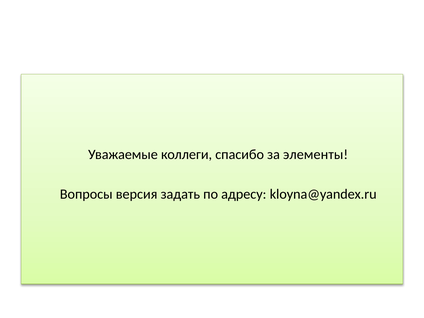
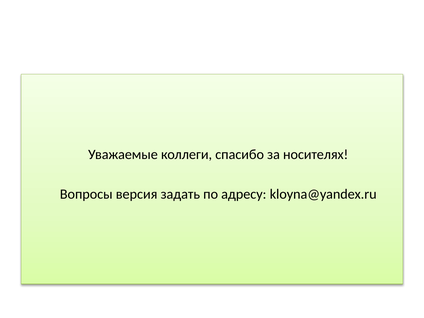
элементы: элементы -> носителях
